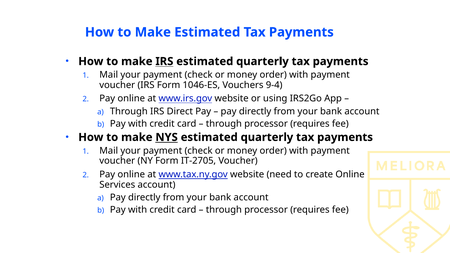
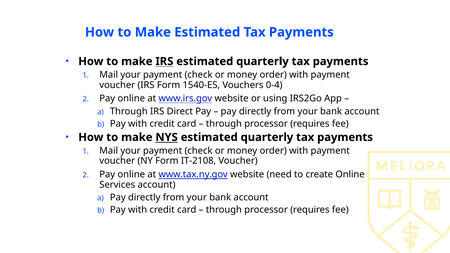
1046-ES: 1046-ES -> 1540-ES
9-4: 9-4 -> 0-4
IT-2705: IT-2705 -> IT-2108
